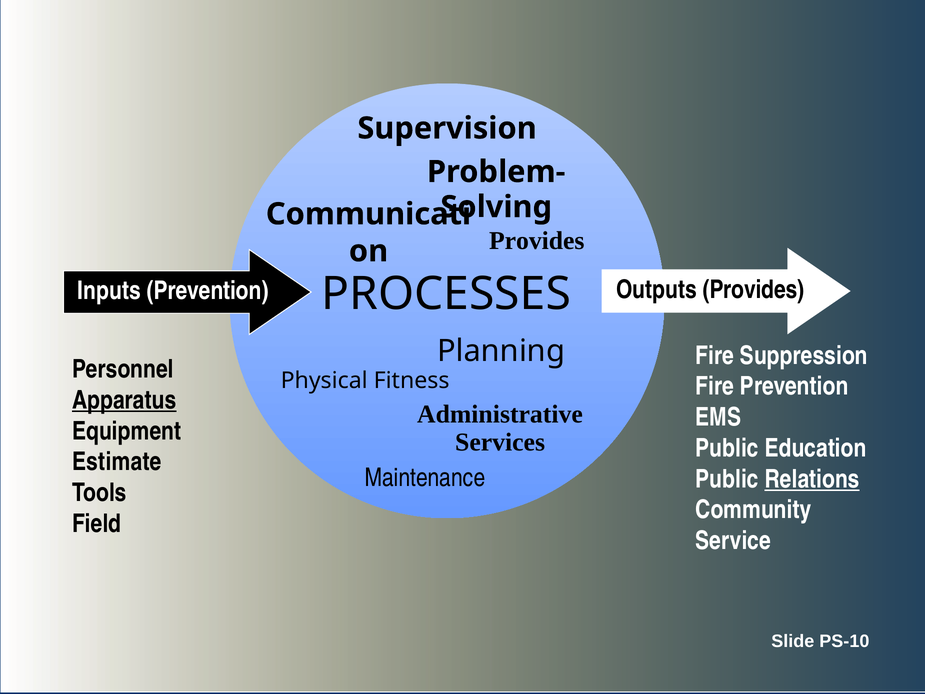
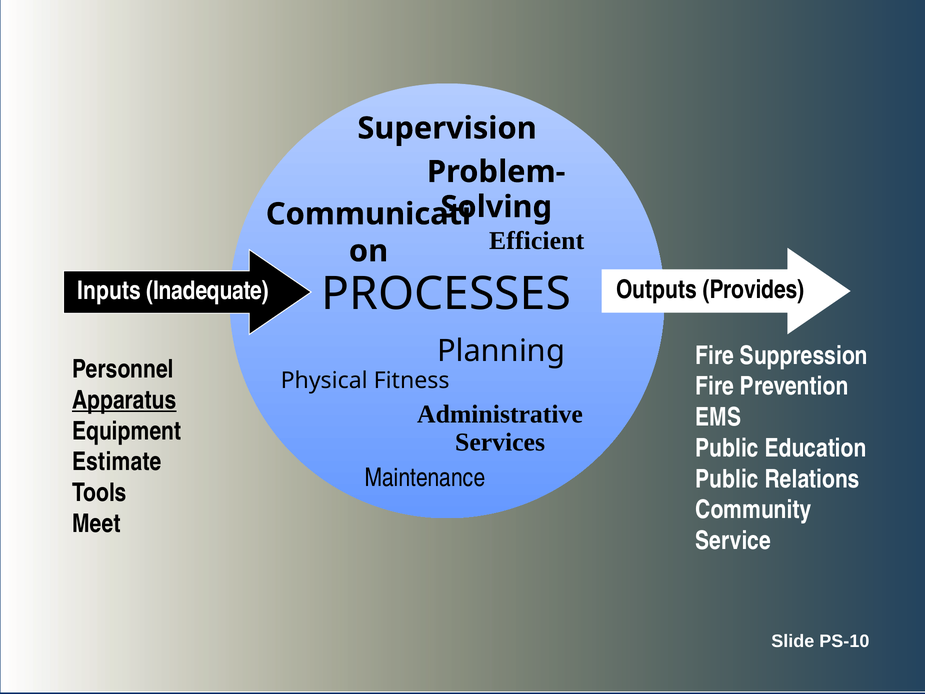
Provides at (537, 241): Provides -> Efficient
Inputs Prevention: Prevention -> Inadequate
Relations underline: present -> none
Field: Field -> Meet
